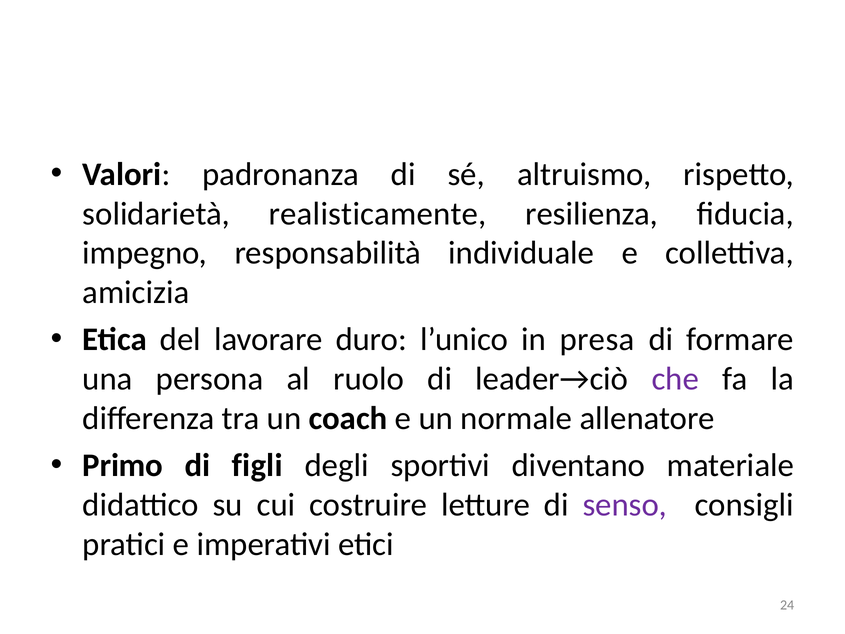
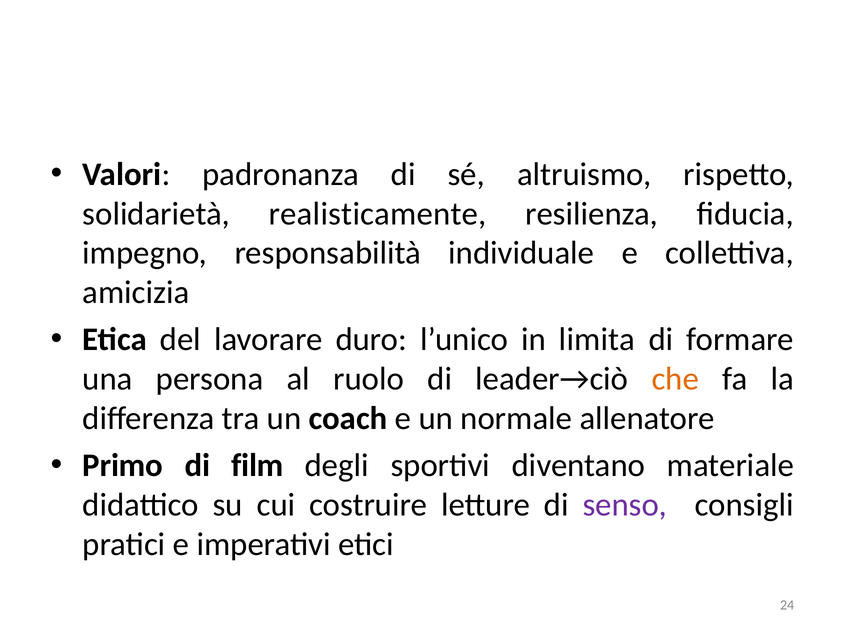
presa: presa -> limita
che colour: purple -> orange
figli: figli -> film
